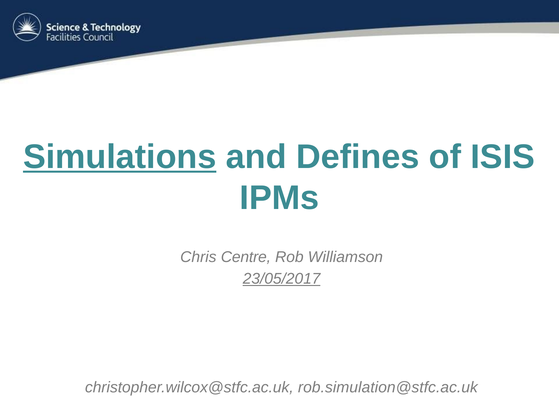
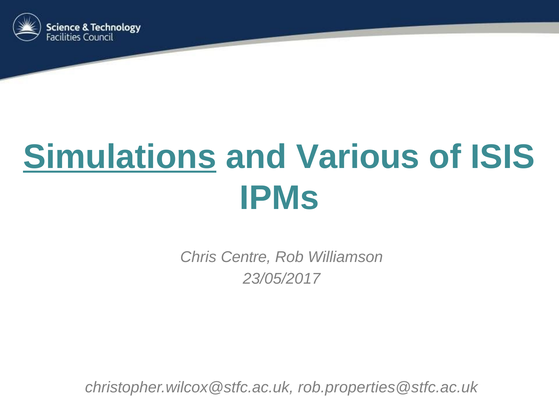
Defines: Defines -> Various
23/05/2017 underline: present -> none
rob.simulation@stfc.ac.uk: rob.simulation@stfc.ac.uk -> rob.properties@stfc.ac.uk
